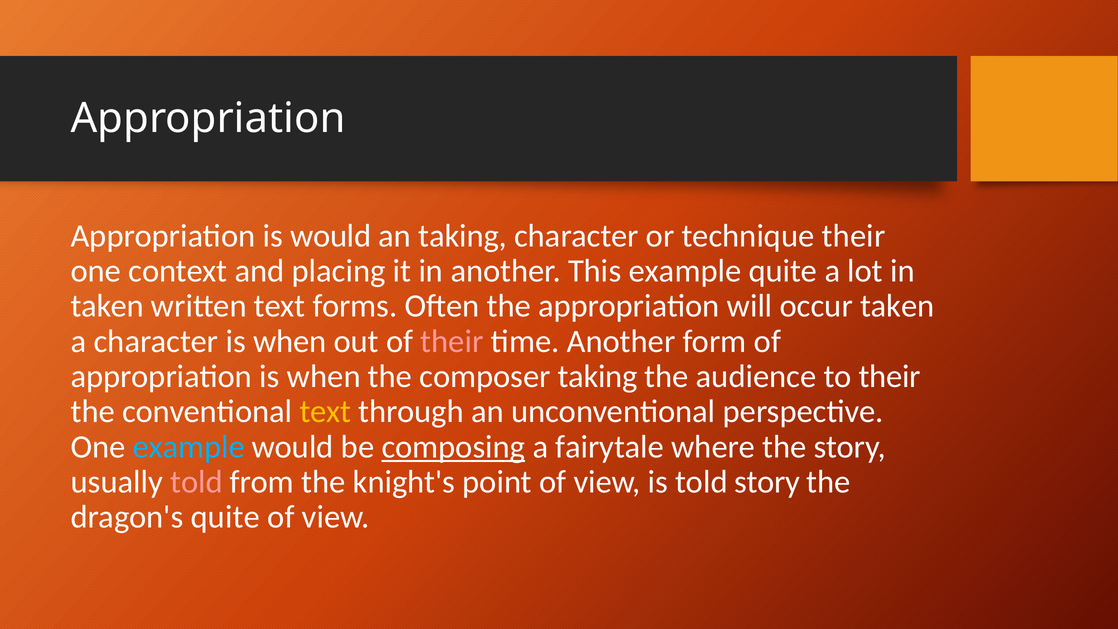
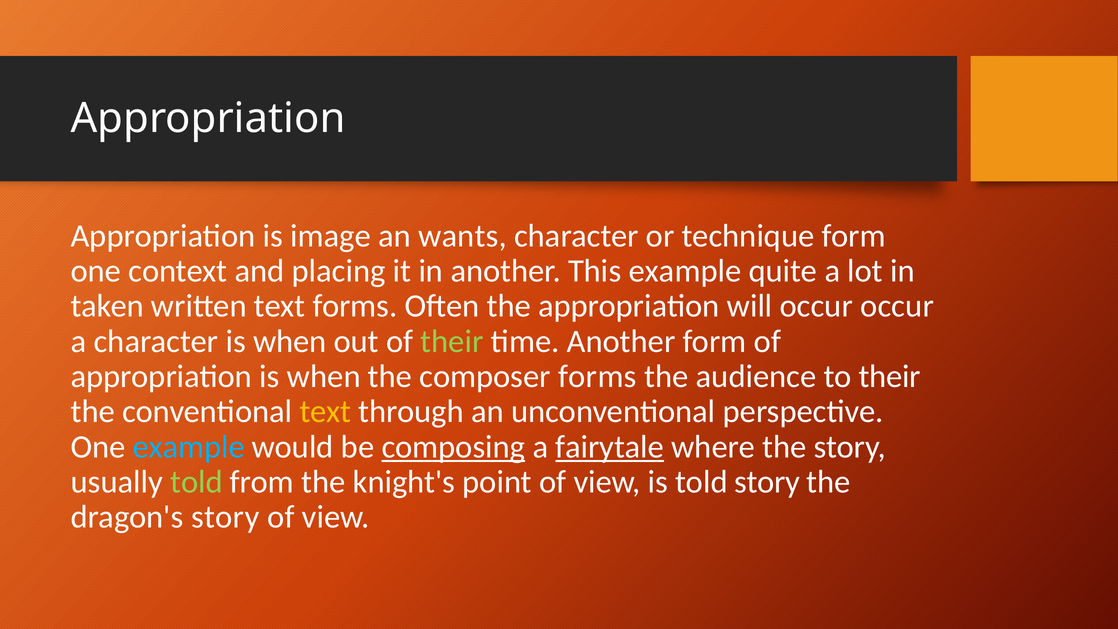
is would: would -> image
an taking: taking -> wants
technique their: their -> form
occur taken: taken -> occur
their at (452, 341) colour: pink -> light green
composer taking: taking -> forms
fairytale underline: none -> present
told at (196, 482) colour: pink -> light green
dragon's quite: quite -> story
